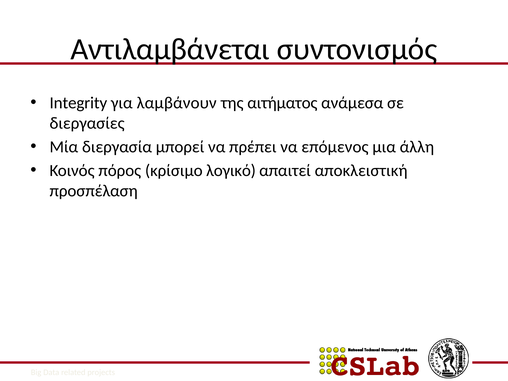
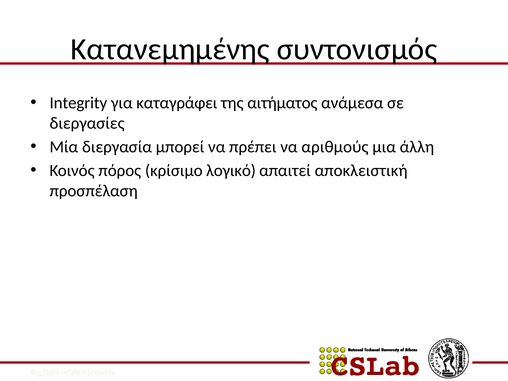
Αντιλαμβάνεται: Αντιλαμβάνεται -> Κατανεμημένης
λαμβάνουν: λαμβάνουν -> καταγράφει
επόμενος: επόμενος -> αριθμούς
